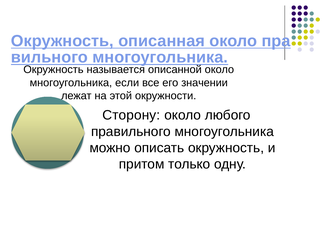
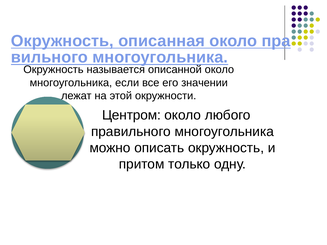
Сторону: Сторону -> Центром
